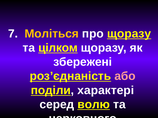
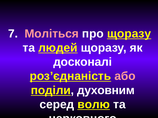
Моліться colour: yellow -> pink
цілком: цілком -> людей
збережені: збережені -> досконалі
характері: характері -> духовним
